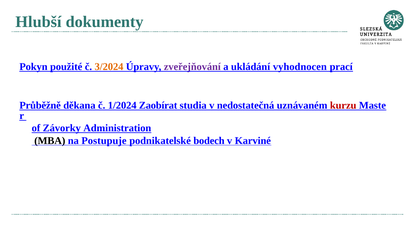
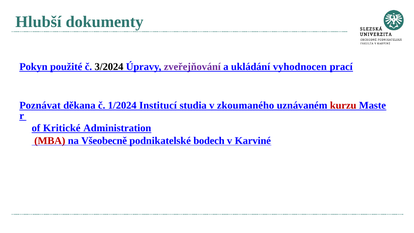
3/2024 colour: orange -> black
Průběžně: Průběžně -> Poznávat
Zaobírat: Zaobírat -> Institucí
nedostatečná: nedostatečná -> zkoumaného
Závorky: Závorky -> Kritické
MBA colour: black -> red
Postupuje: Postupuje -> Všeobecně
